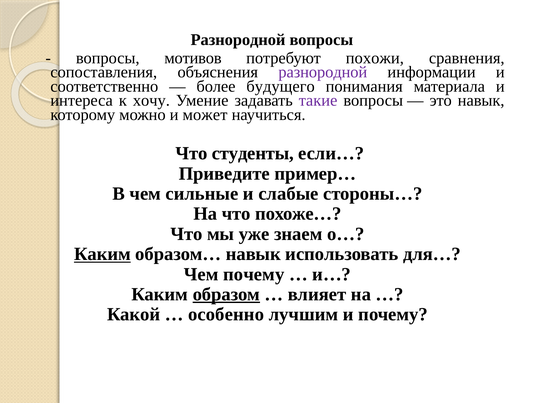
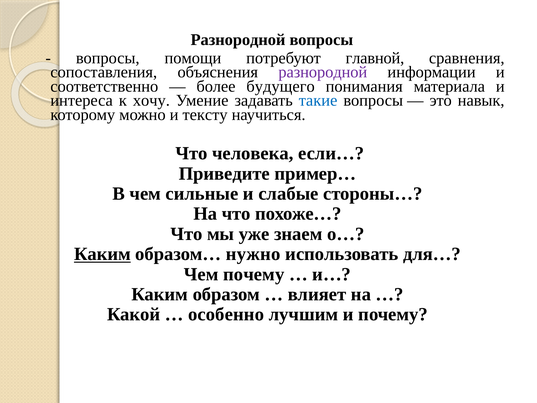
мотивов: мотивов -> помощи
похожи: похожи -> главной
такие colour: purple -> blue
может: может -> тексту
студенты: студенты -> человека
образом… навык: навык -> нужно
образом underline: present -> none
